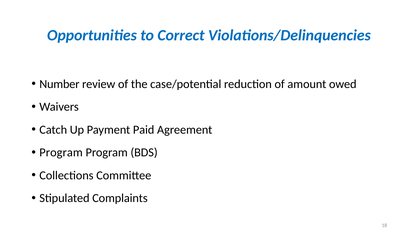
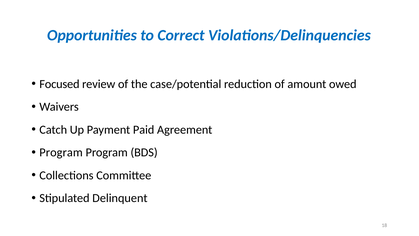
Number: Number -> Focused
Complaints: Complaints -> Delinquent
